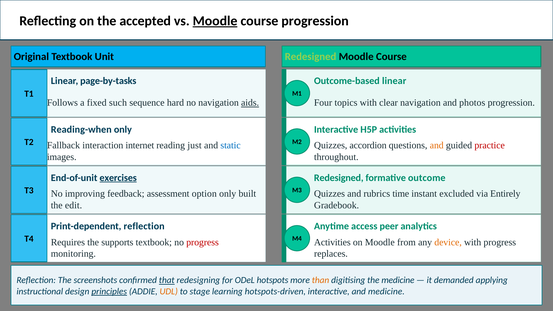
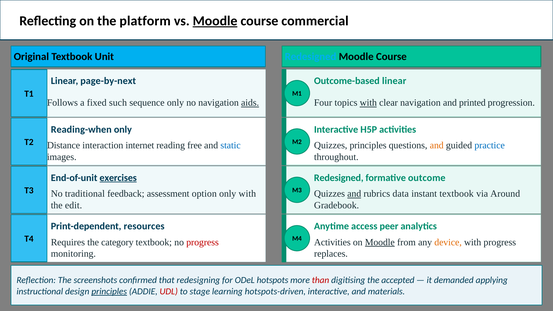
accepted: accepted -> platform
course progression: progression -> commercial
Redesigned at (311, 57) colour: light green -> light blue
page-by-tasks: page-by-tasks -> page-by-next
sequence hard: hard -> only
with at (368, 103) underline: none -> present
photos: photos -> printed
Fallback: Fallback -> Distance
just: just -> free
Quizzes accordion: accordion -> principles
practice colour: red -> blue
improving: improving -> traditional
only built: built -> with
and at (354, 194) underline: none -> present
time: time -> data
instant excluded: excluded -> textbook
Entirely: Entirely -> Around
Print-dependent reflection: reflection -> resources
supports: supports -> category
Moodle at (380, 242) underline: none -> present
that underline: present -> none
than colour: orange -> red
the medicine: medicine -> accepted
UDL colour: orange -> red
and medicine: medicine -> materials
